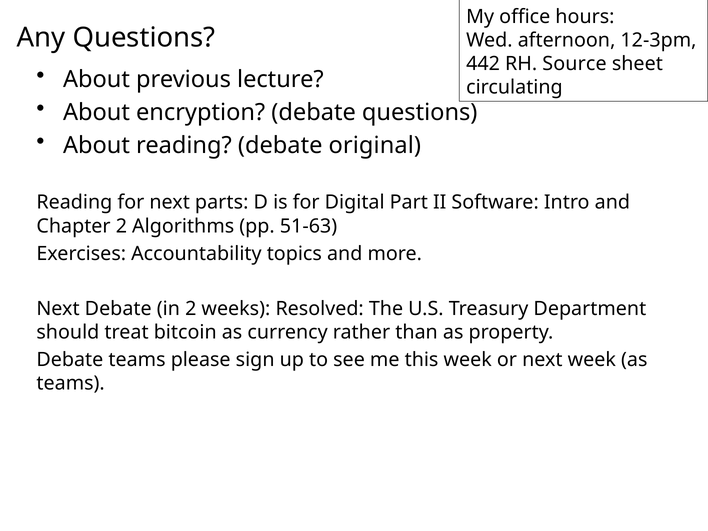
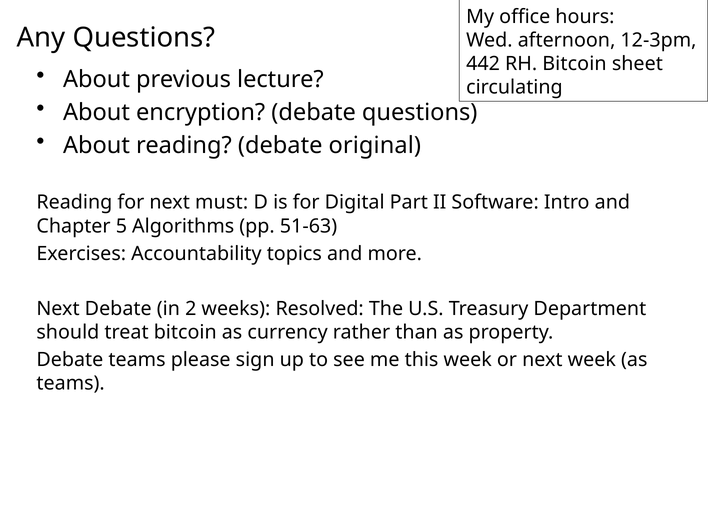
RH Source: Source -> Bitcoin
parts: parts -> must
Chapter 2: 2 -> 5
